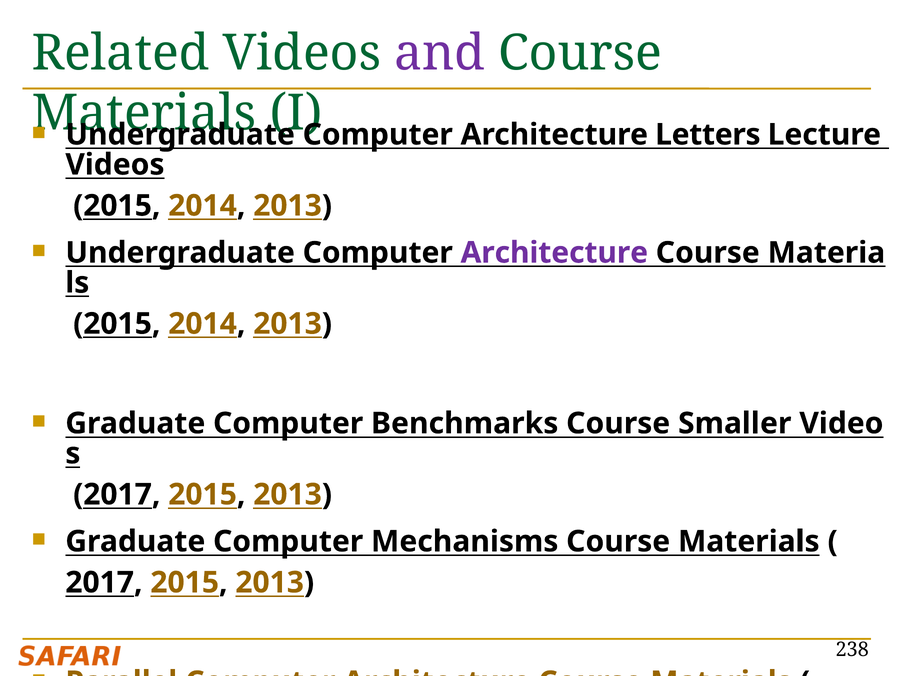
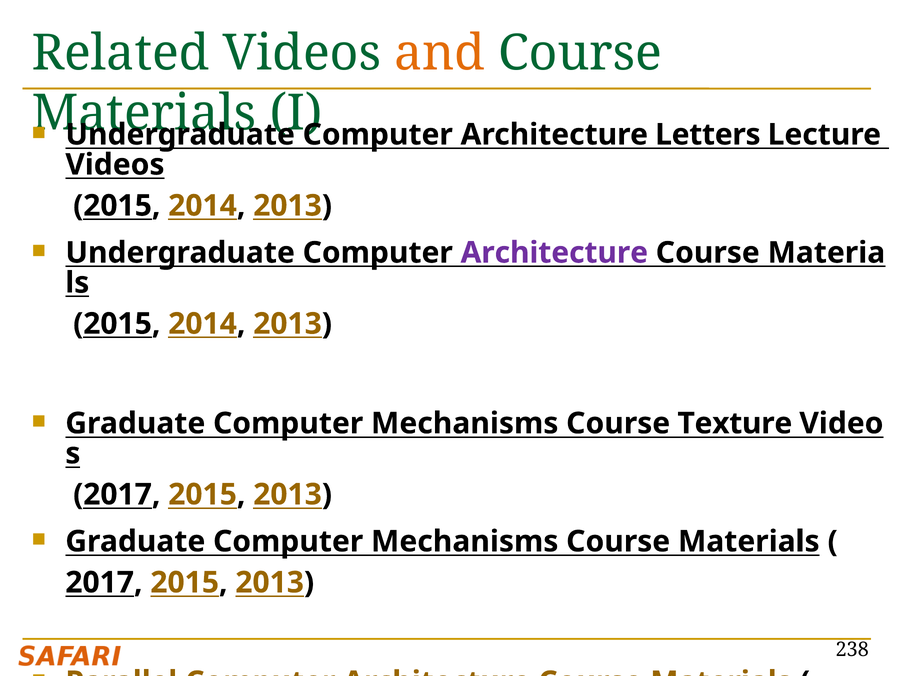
and colour: purple -> orange
Benchmarks at (465, 423): Benchmarks -> Mechanisms
Smaller: Smaller -> Texture
